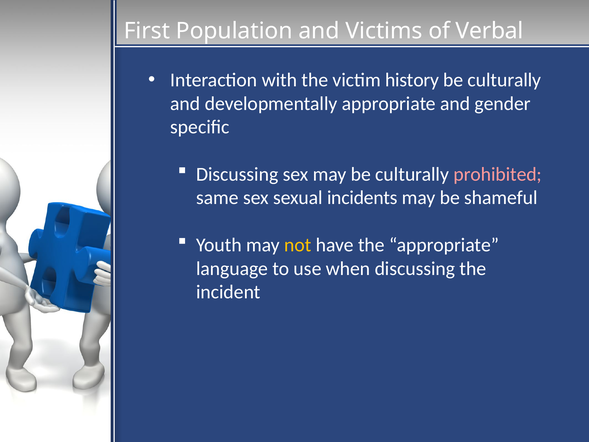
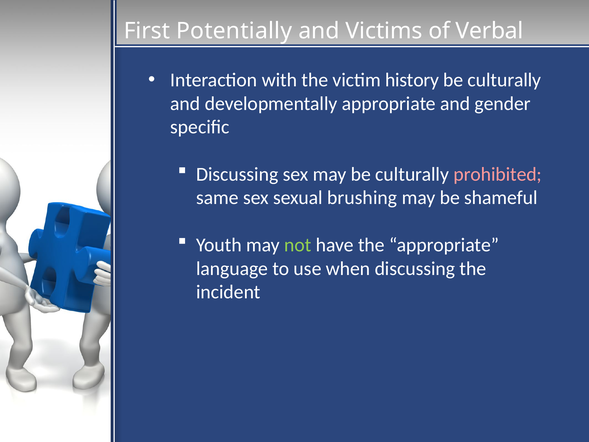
Population: Population -> Potentially
incidents: incidents -> brushing
not colour: yellow -> light green
